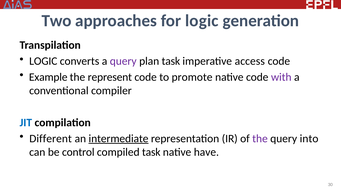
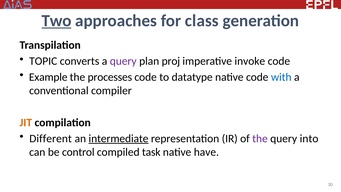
Two underline: none -> present
for logic: logic -> class
LOGIC at (43, 61): LOGIC -> TOPIC
plan task: task -> proj
access: access -> invoke
represent: represent -> processes
promote: promote -> datatype
with colour: purple -> blue
JIT colour: blue -> orange
